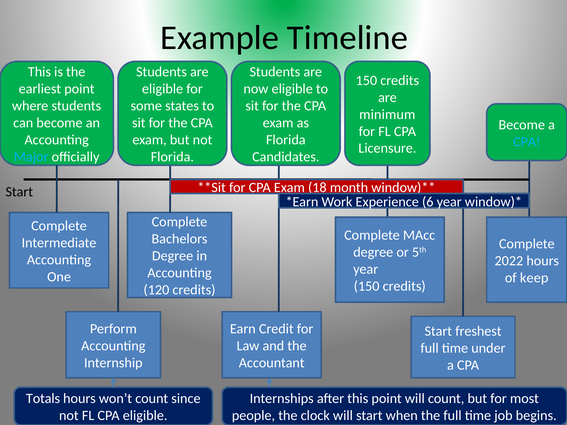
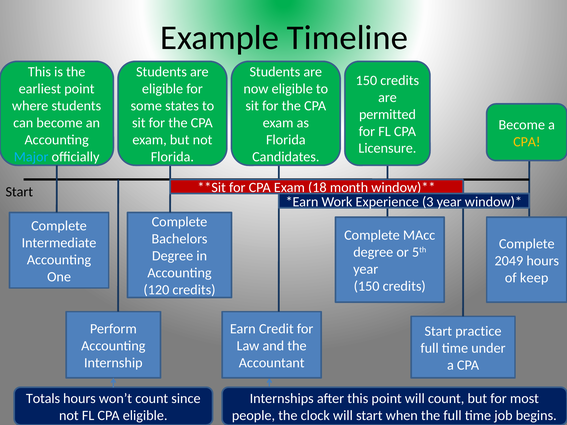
minimum: minimum -> permitted
CPA at (527, 142) colour: light blue -> yellow
6: 6 -> 3
2022: 2022 -> 2049
freshest: freshest -> practice
